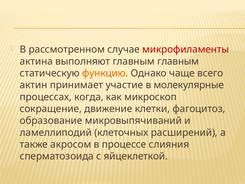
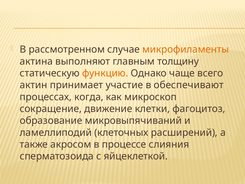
микрофиламенты colour: red -> orange
главным главным: главным -> толщину
молекулярные: молекулярные -> обеспечивают
